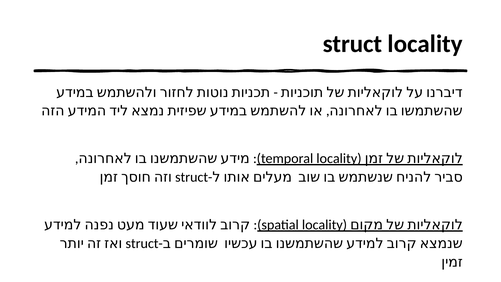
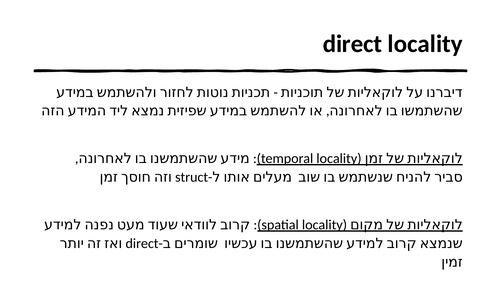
struct at (352, 44): struct -> direct
struct at (142, 243): struct -> direct
